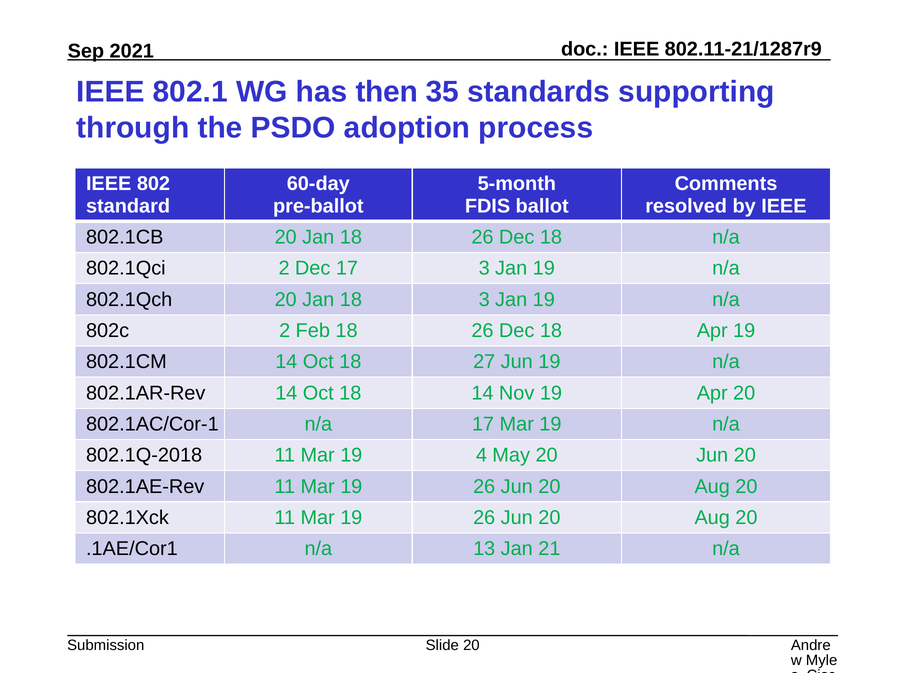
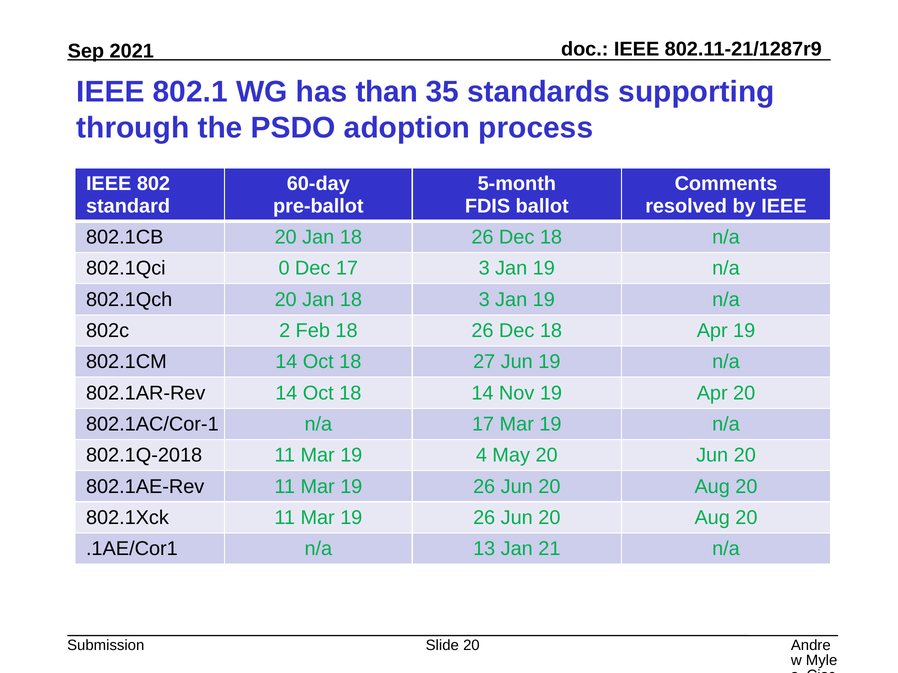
then: then -> than
802.1Qci 2: 2 -> 0
